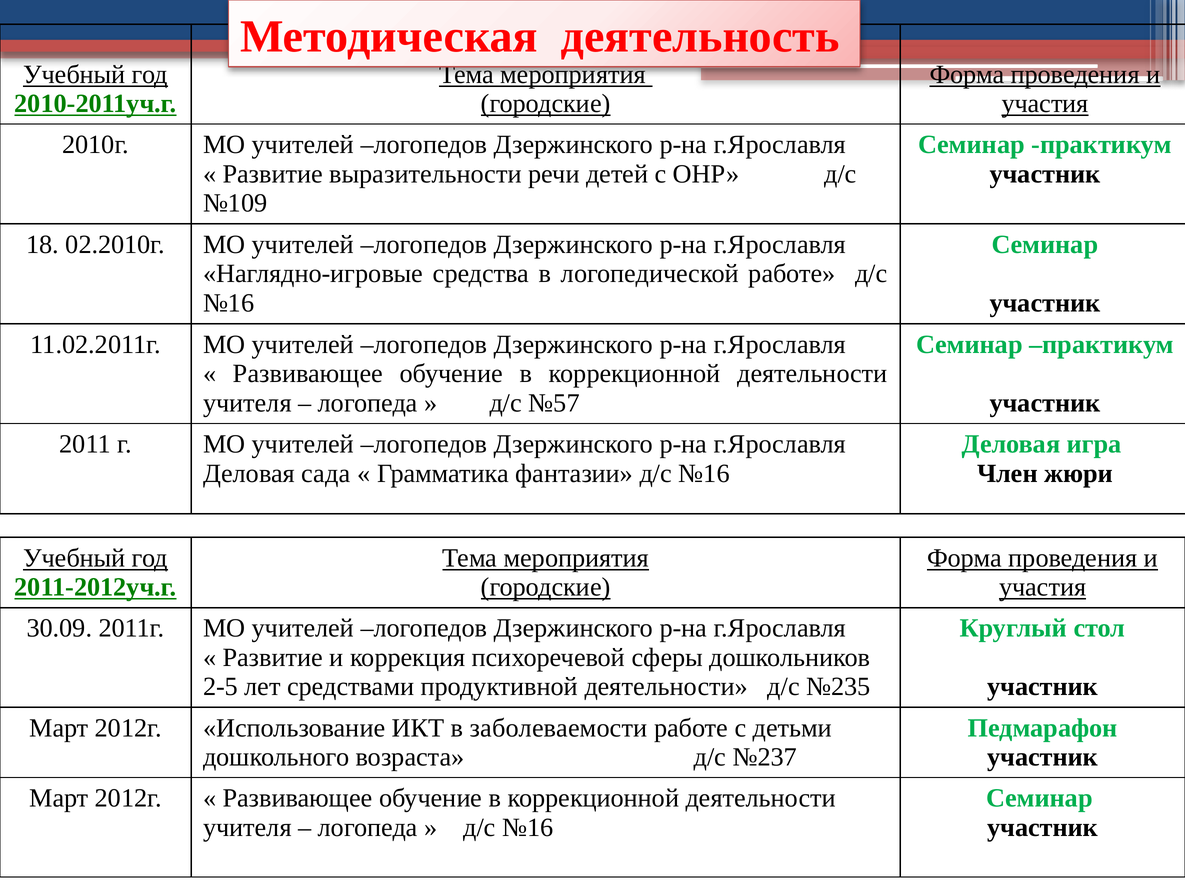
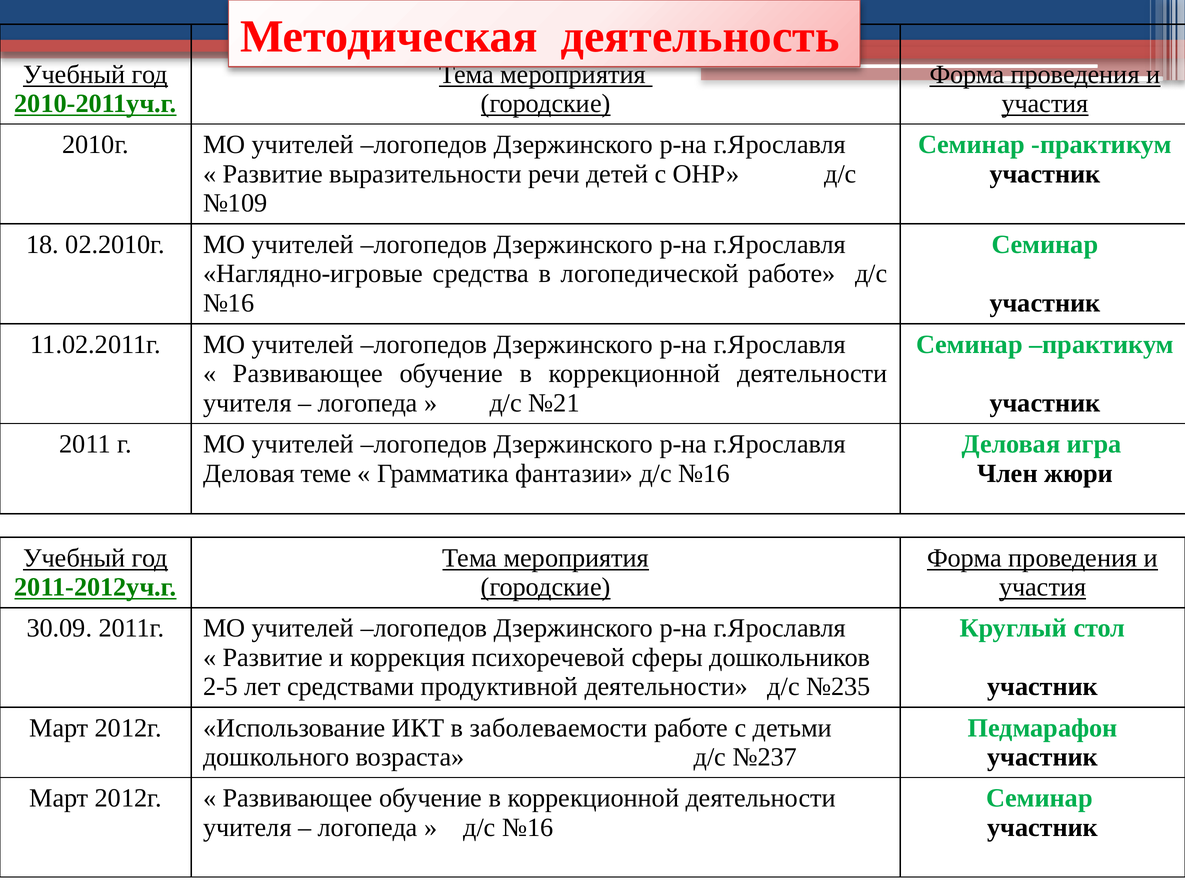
№57: №57 -> №21
сада: сада -> теме
